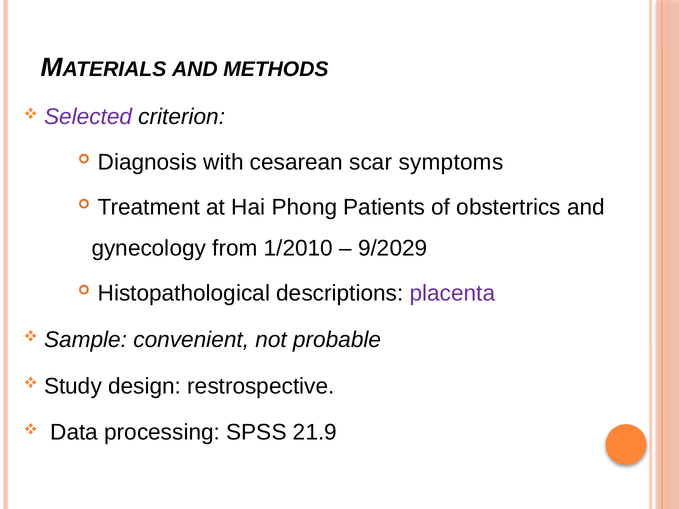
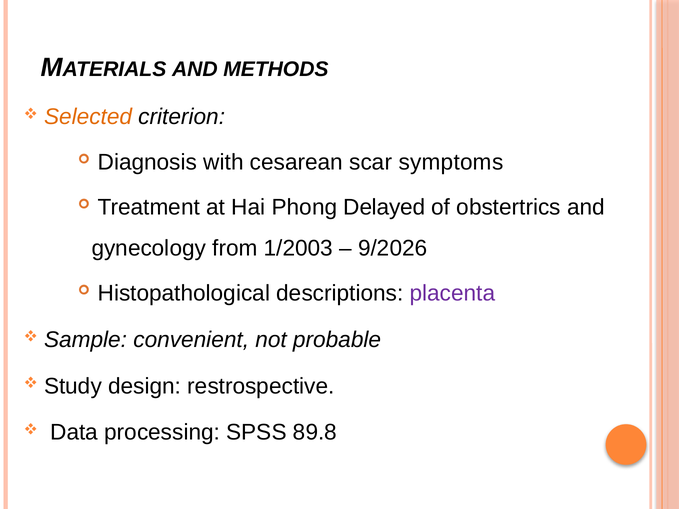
Selected colour: purple -> orange
Patients: Patients -> Delayed
1/2010: 1/2010 -> 1/2003
9/2029: 9/2029 -> 9/2026
21.9: 21.9 -> 89.8
